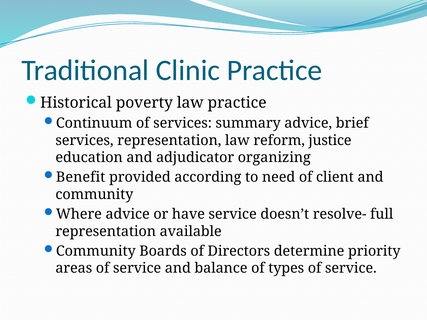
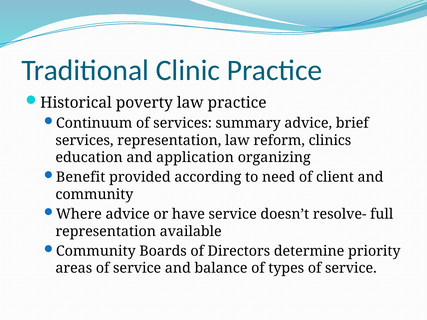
justice: justice -> clinics
adjudicator: adjudicator -> application
